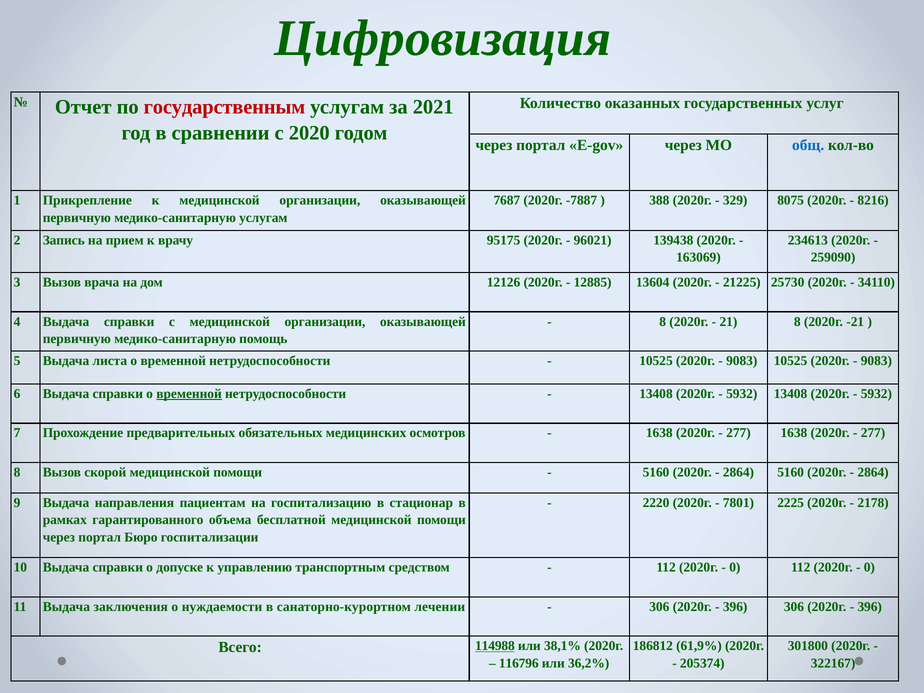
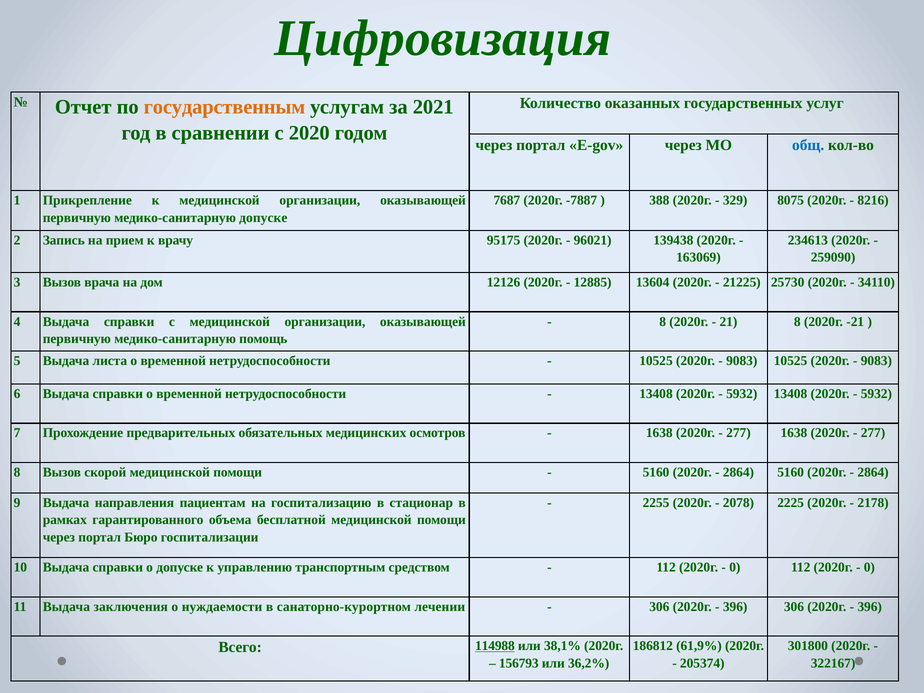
государственным colour: red -> orange
медико-санитарную услугам: услугам -> допуске
временной at (189, 394) underline: present -> none
2220: 2220 -> 2255
7801: 7801 -> 2078
116796: 116796 -> 156793
